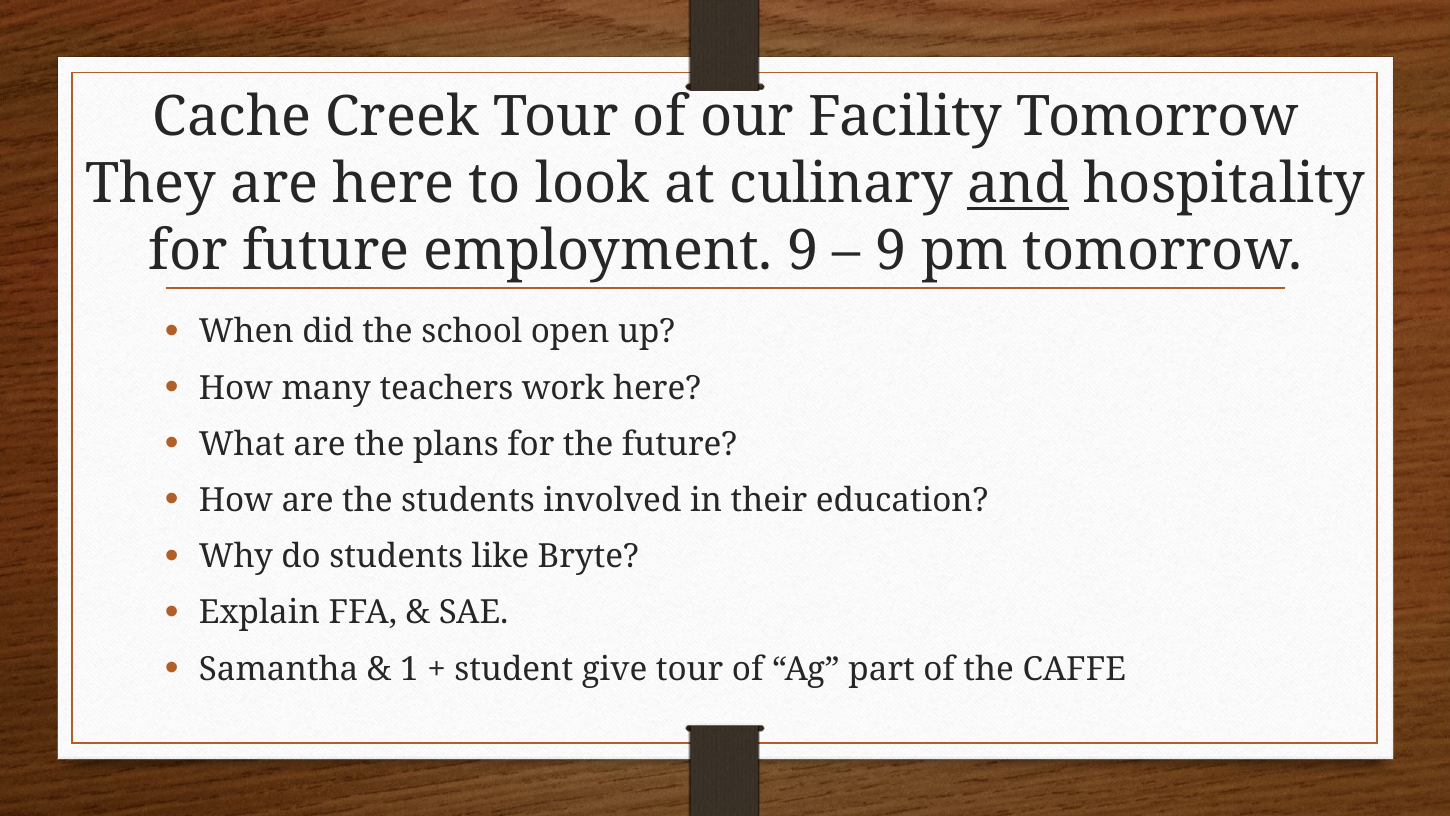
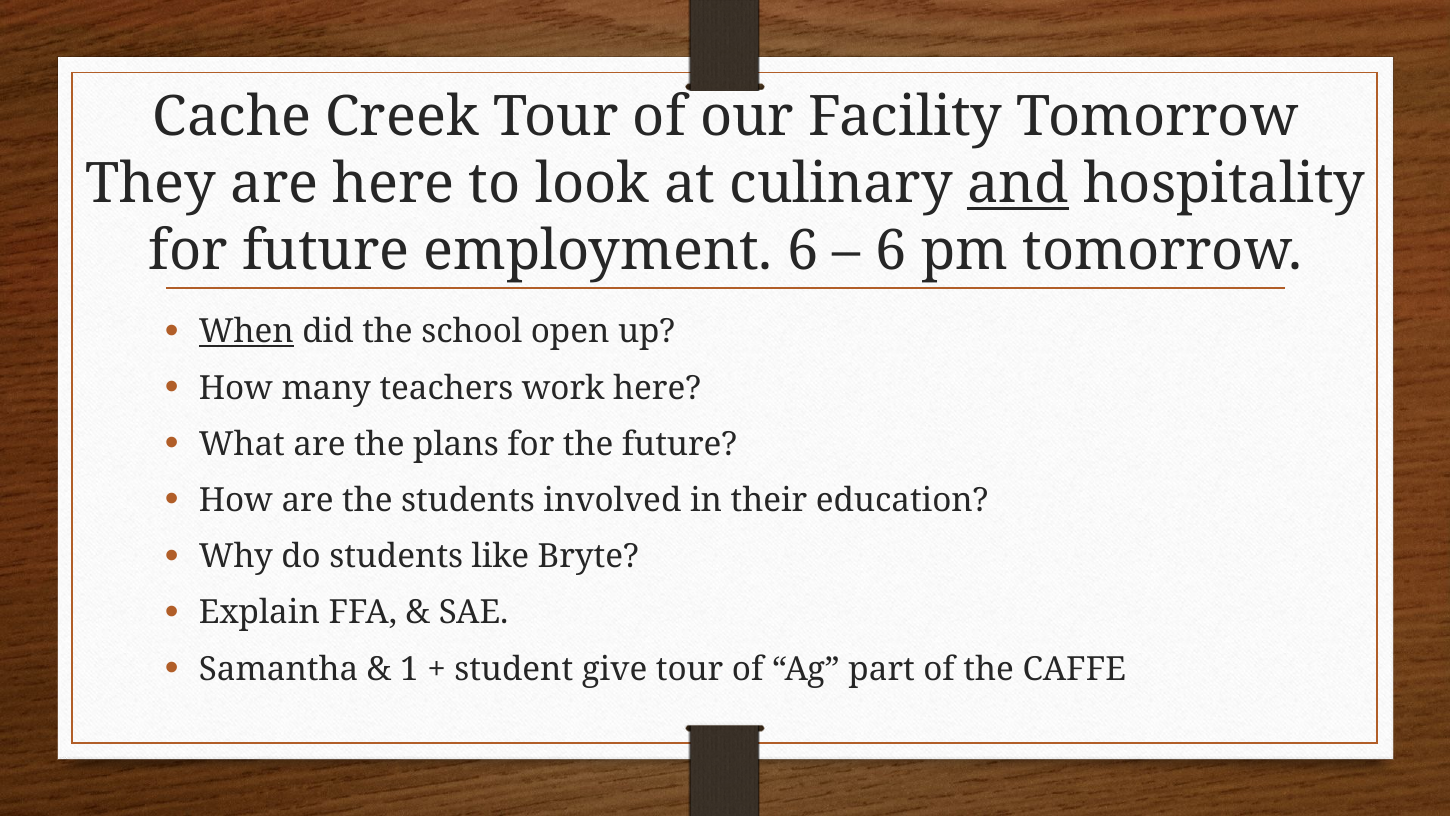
employment 9: 9 -> 6
9 at (891, 251): 9 -> 6
When underline: none -> present
